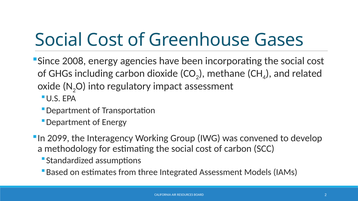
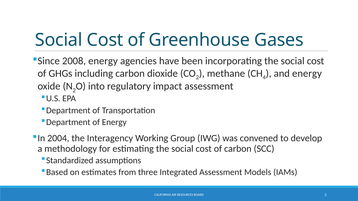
and related: related -> energy
2099: 2099 -> 2004
